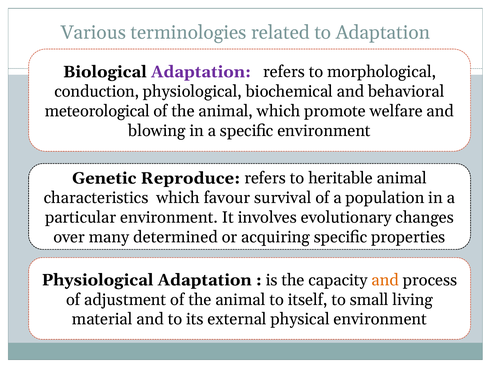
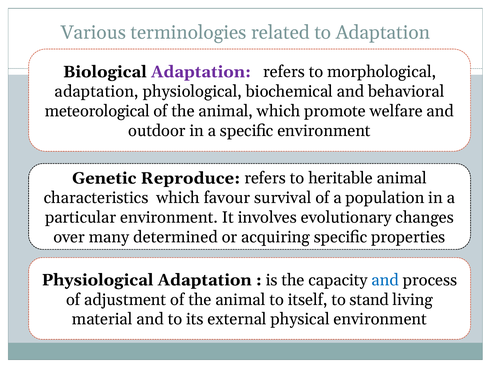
conduction at (97, 92): conduction -> adaptation
blowing: blowing -> outdoor
and at (385, 280) colour: orange -> blue
small: small -> stand
